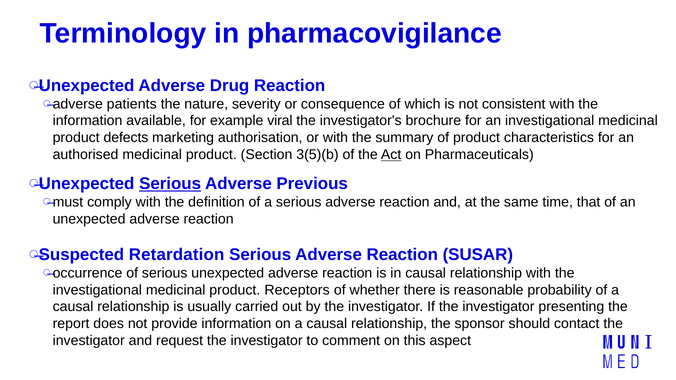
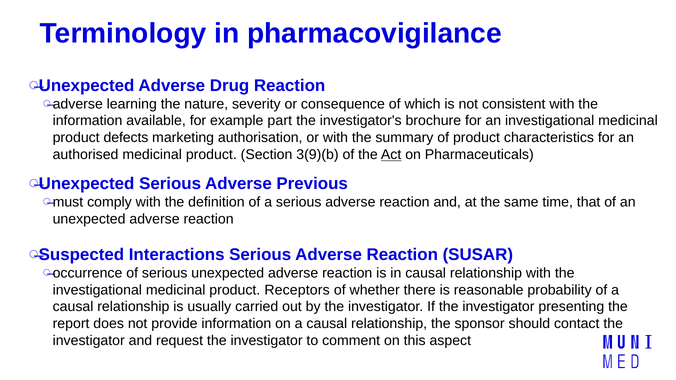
patients: patients -> learning
viral: viral -> part
3(5)(b: 3(5)(b -> 3(9)(b
Serious at (170, 184) underline: present -> none
Retardation: Retardation -> Interactions
